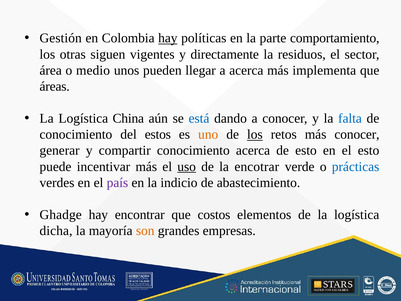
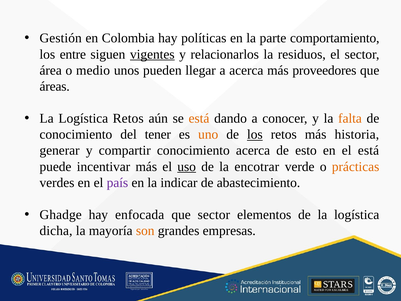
hay at (168, 38) underline: present -> none
otras: otras -> entre
vigentes underline: none -> present
directamente: directamente -> relacionarlos
implementa: implementa -> proveedores
Logística China: China -> Retos
está at (199, 118) colour: blue -> orange
falta colour: blue -> orange
estos: estos -> tener
más conocer: conocer -> historia
el esto: esto -> está
prácticas colour: blue -> orange
indicio: indicio -> indicar
encontrar: encontrar -> enfocada
que costos: costos -> sector
